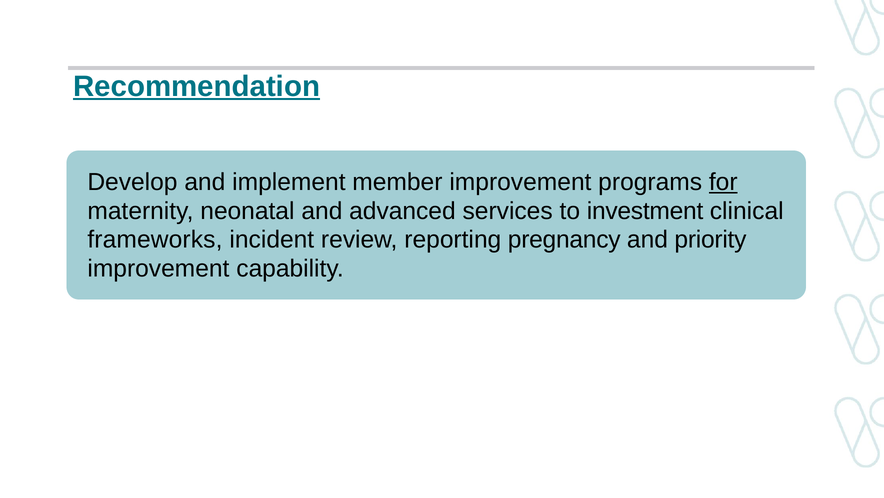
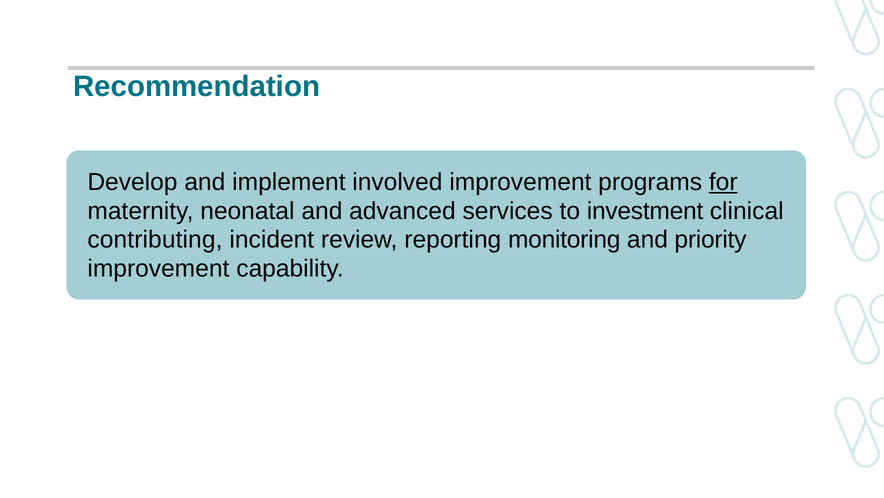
Recommendation underline: present -> none
member: member -> involved
frameworks: frameworks -> contributing
pregnancy: pregnancy -> monitoring
